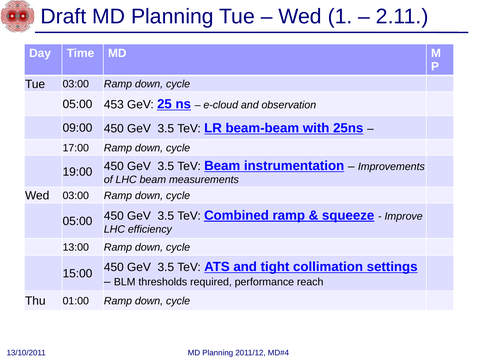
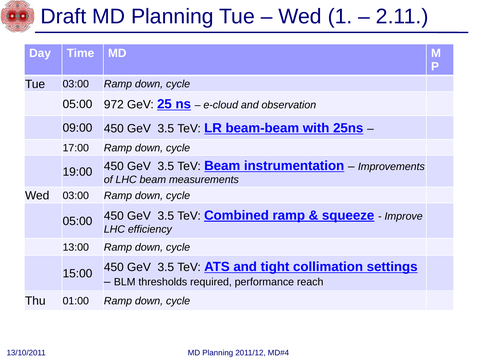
453: 453 -> 972
